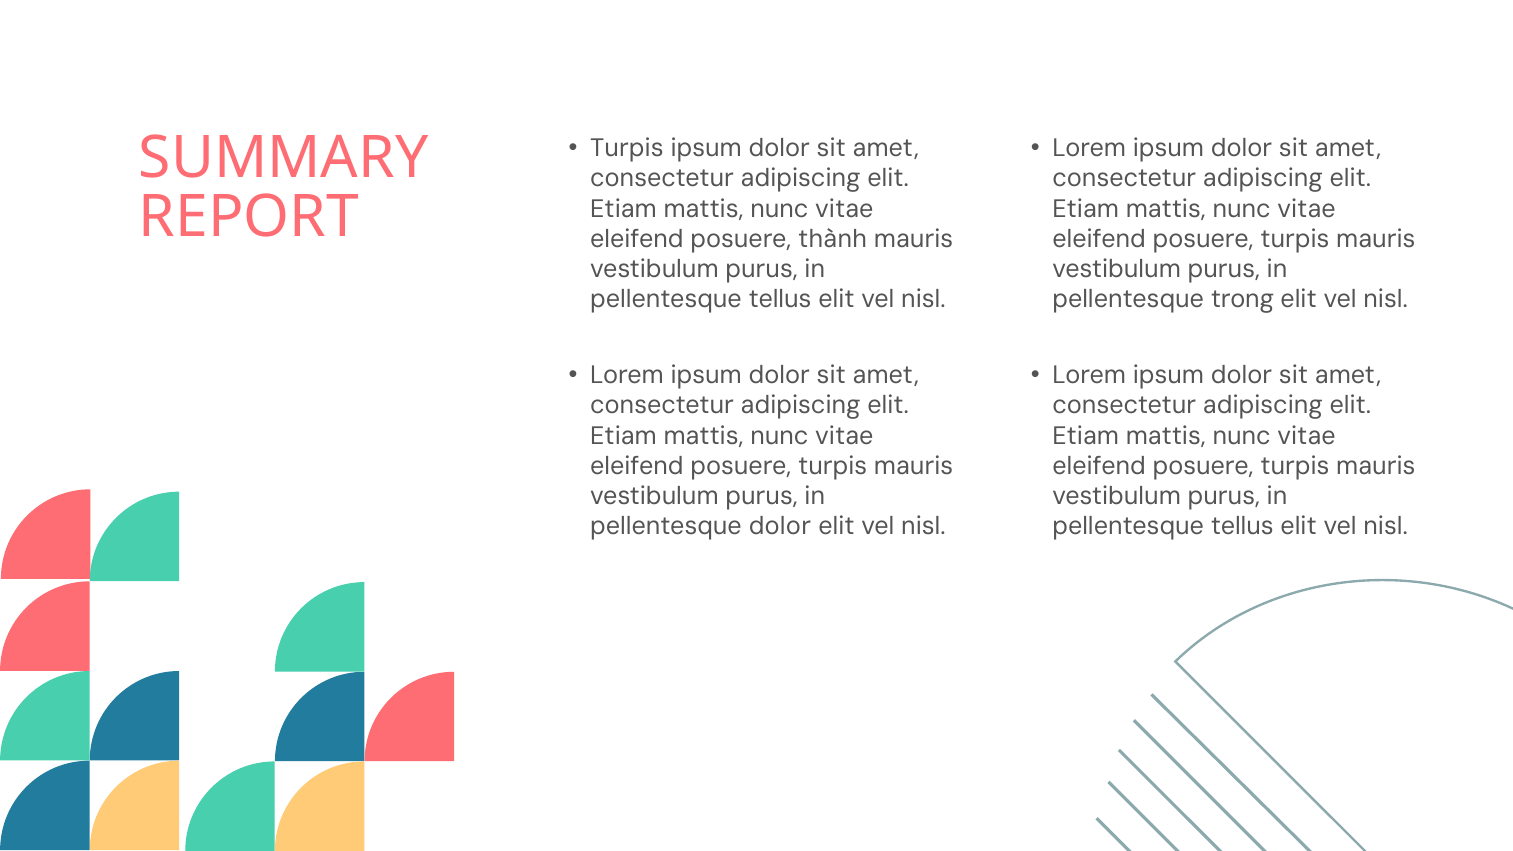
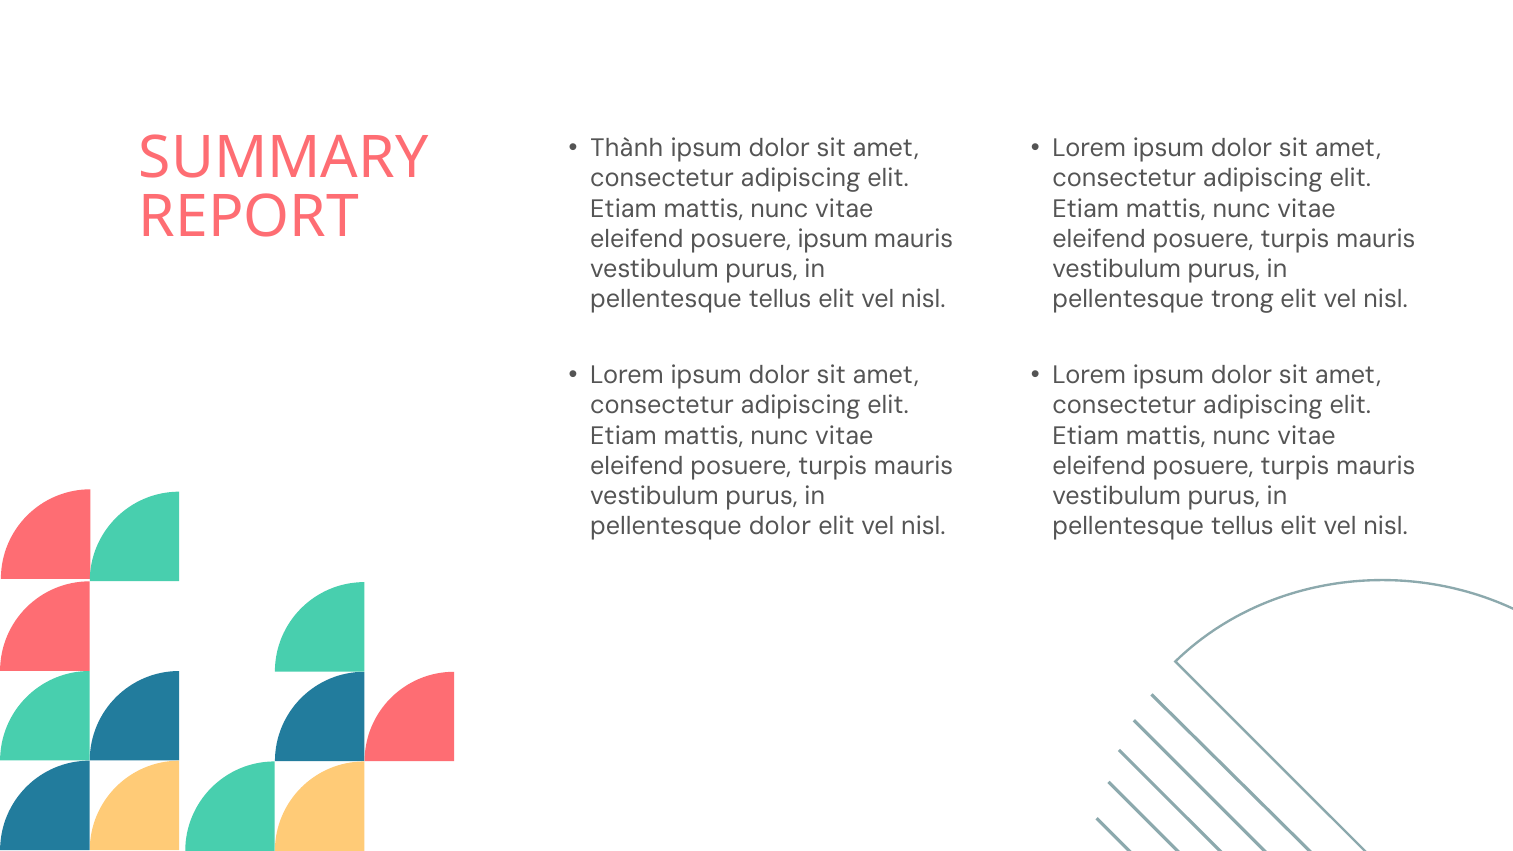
Turpis at (627, 148): Turpis -> Thành
posuere thành: thành -> ipsum
